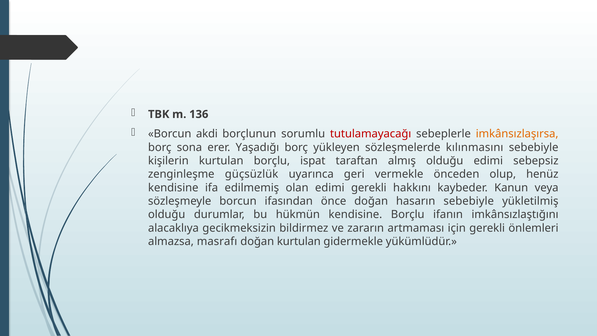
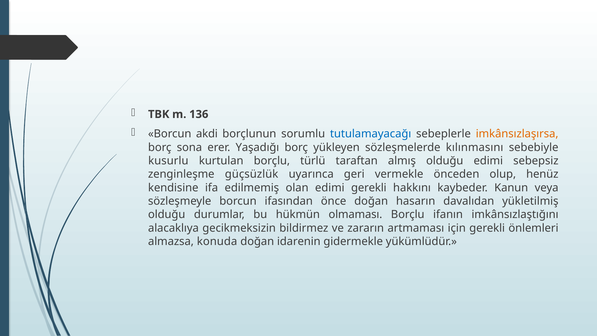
tutulamayacağı colour: red -> blue
kişilerin: kişilerin -> kusurlu
ispat: ispat -> türlü
hasarın sebebiyle: sebebiyle -> davalıdan
hükmün kendisine: kendisine -> olmaması
masrafı: masrafı -> konuda
doğan kurtulan: kurtulan -> idarenin
